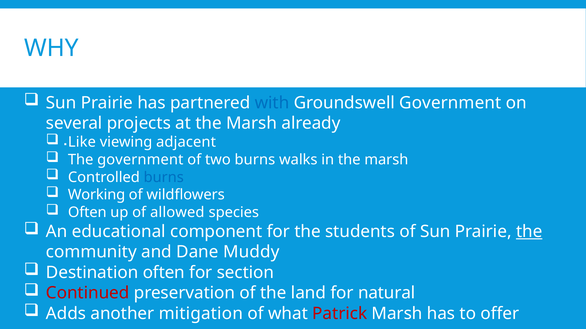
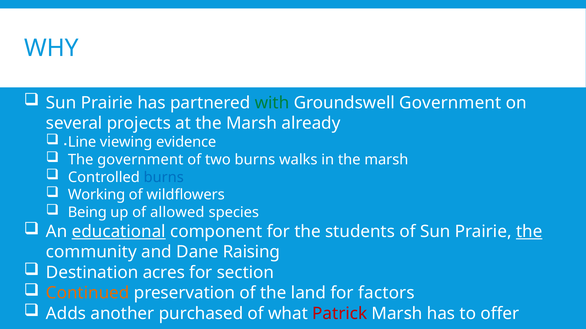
with colour: blue -> green
Like: Like -> Line
adjacent: adjacent -> evidence
Often at (87, 213): Often -> Being
educational underline: none -> present
Muddy: Muddy -> Raising
Destination often: often -> acres
Continued colour: red -> orange
natural: natural -> factors
mitigation: mitigation -> purchased
